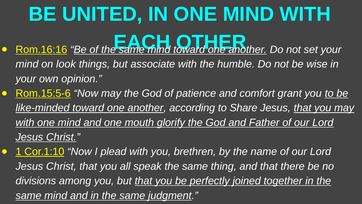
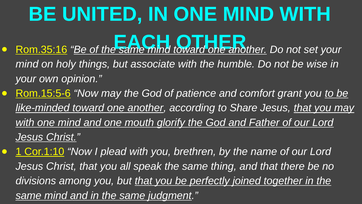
Rom.16:16: Rom.16:16 -> Rom.35:16
look: look -> holy
